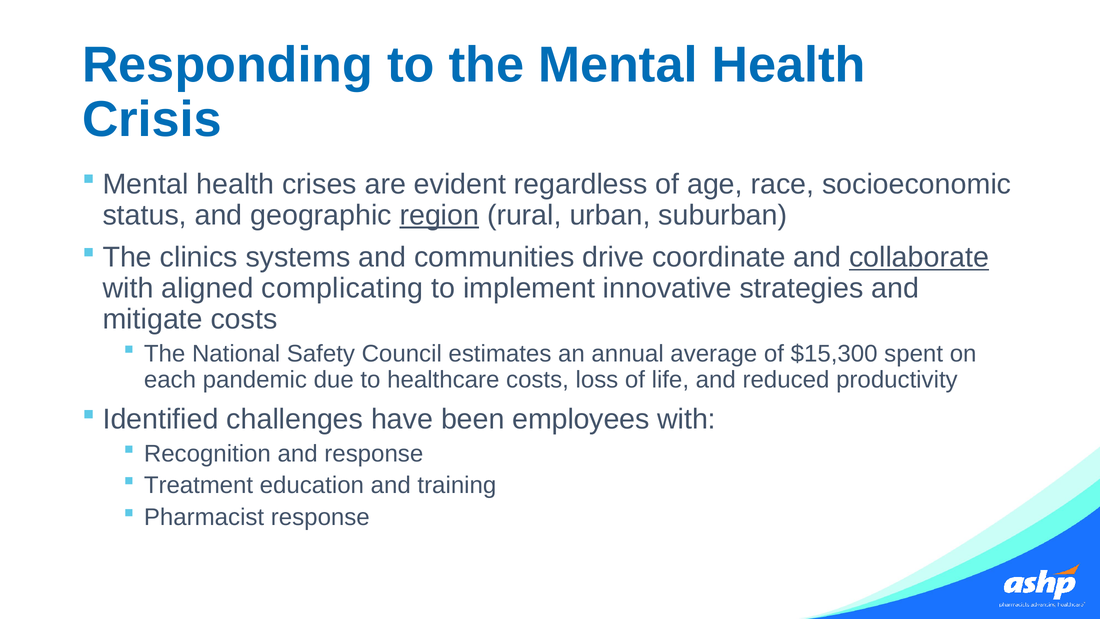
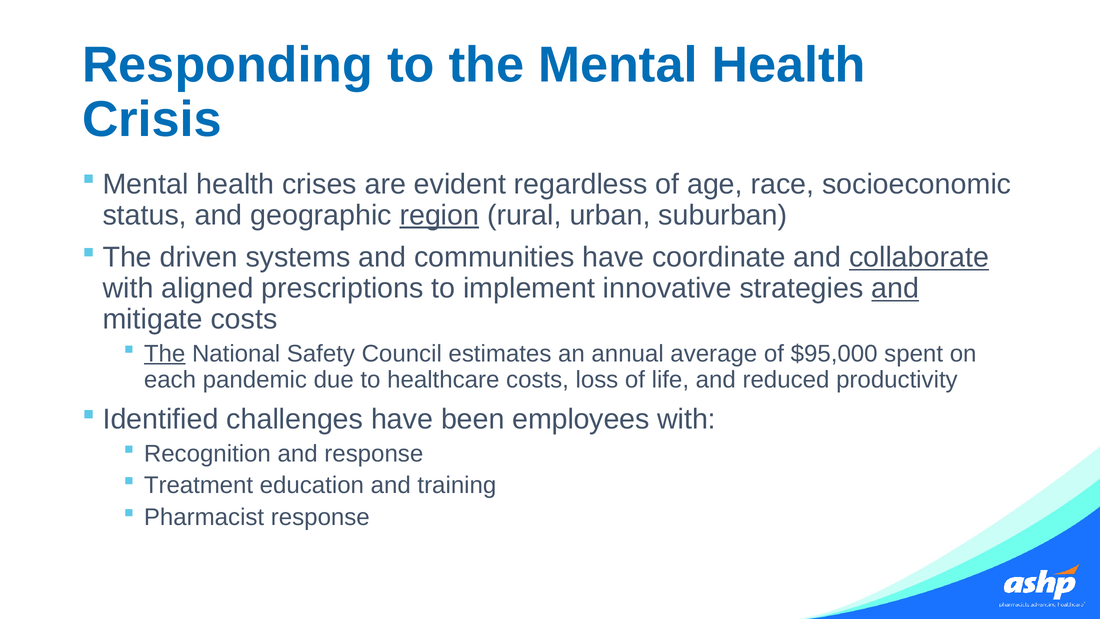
clinics: clinics -> driven
communities drive: drive -> have
complicating: complicating -> prescriptions
and at (895, 288) underline: none -> present
The at (165, 353) underline: none -> present
$15,300: $15,300 -> $95,000
